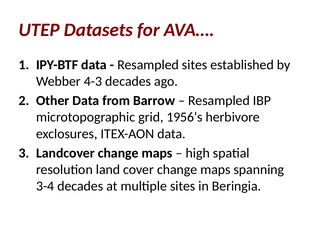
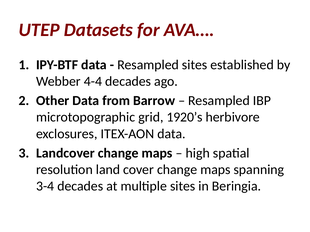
4-3: 4-3 -> 4-4
1956’s: 1956’s -> 1920’s
